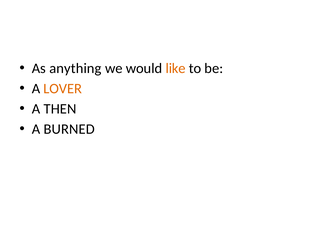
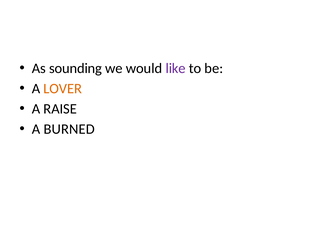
anything: anything -> sounding
like colour: orange -> purple
THEN: THEN -> RAISE
